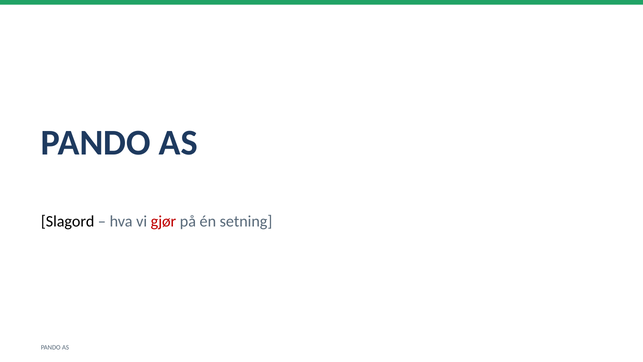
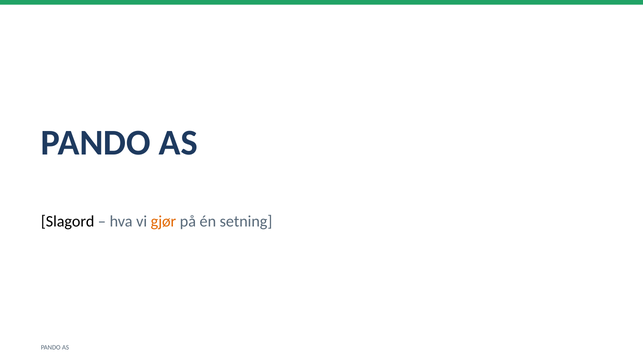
gjør colour: red -> orange
